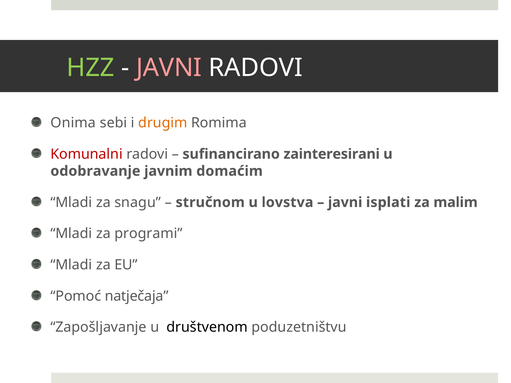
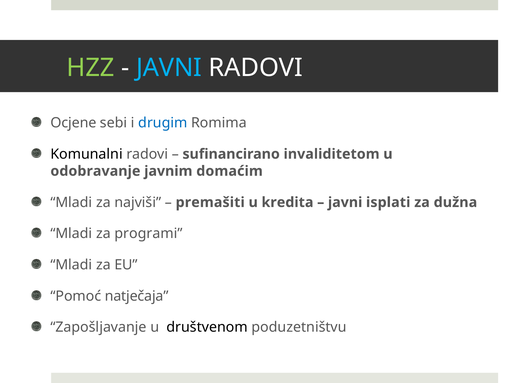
JAVNI at (169, 68) colour: pink -> light blue
Onima: Onima -> Ocjene
drugim colour: orange -> blue
Komunalni colour: red -> black
zainteresirani: zainteresirani -> invaliditetom
snagu: snagu -> najviši
stručnom: stručnom -> premašiti
lovstva: lovstva -> kredita
malim: malim -> dužna
